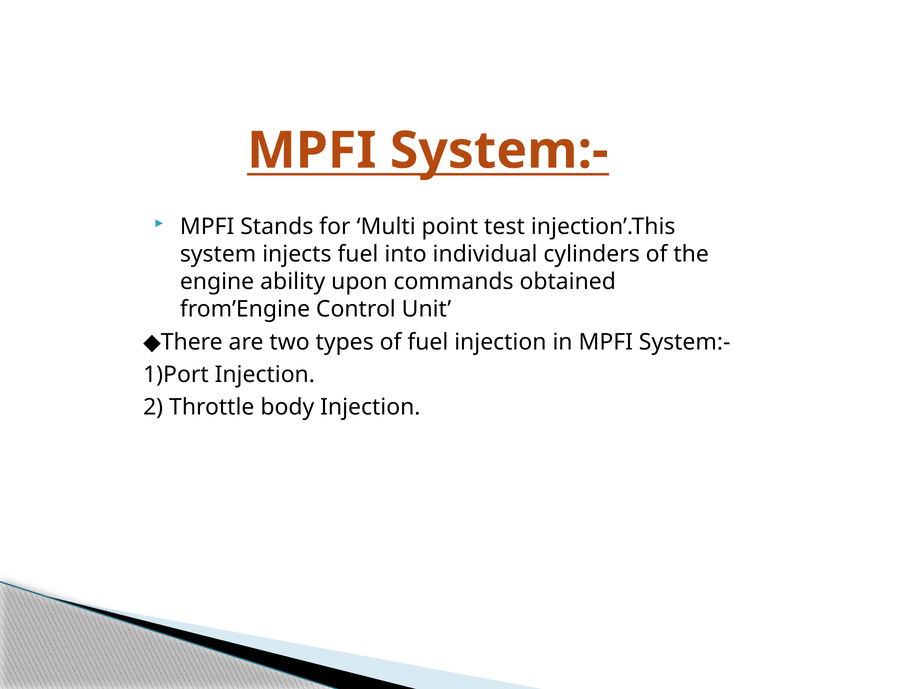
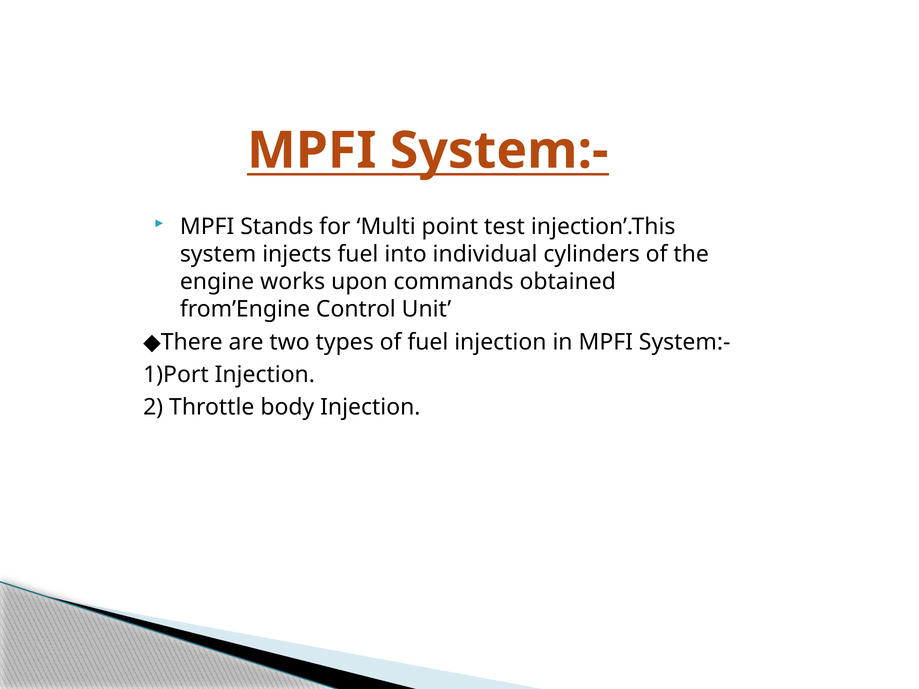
ability: ability -> works
